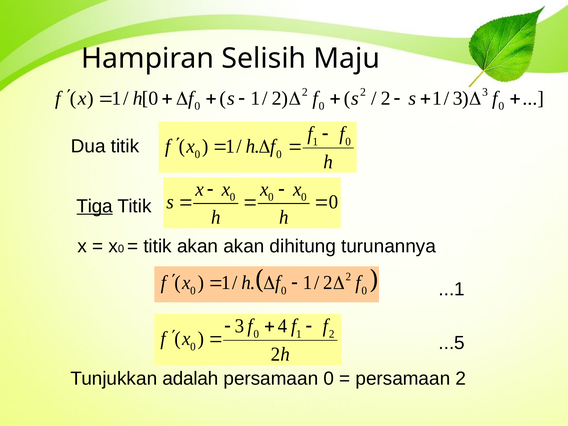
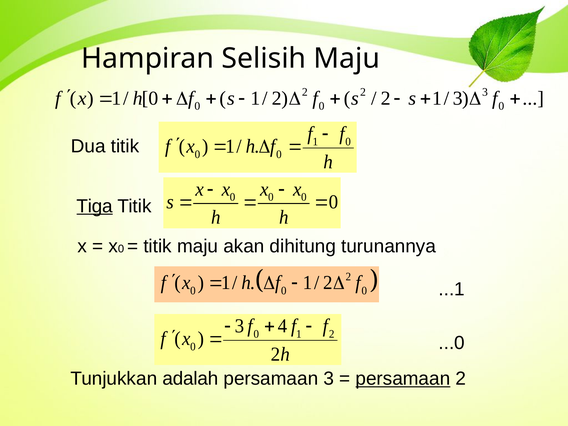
titik akan: akan -> maju
...5: ...5 -> ...0
persamaan 0: 0 -> 3
persamaan at (403, 379) underline: none -> present
